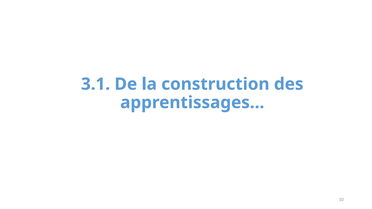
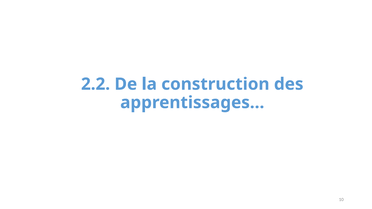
3.1: 3.1 -> 2.2
